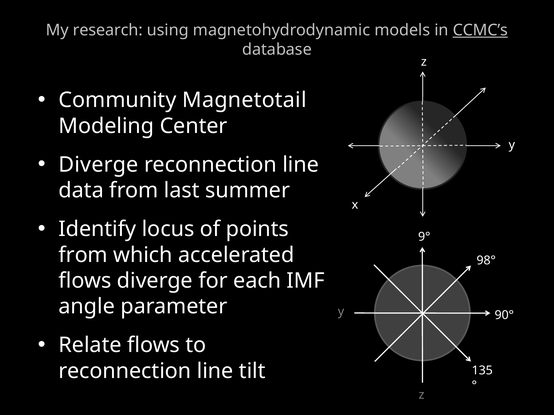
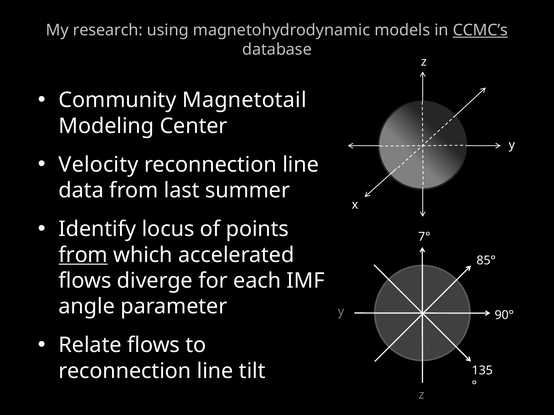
Diverge at (99, 165): Diverge -> Velocity
9°: 9° -> 7°
from at (83, 255) underline: none -> present
98°: 98° -> 85°
